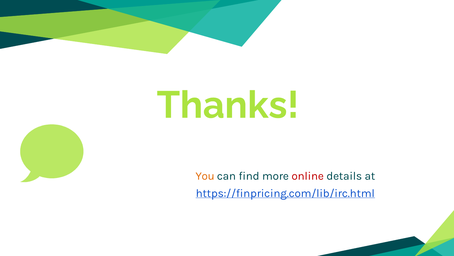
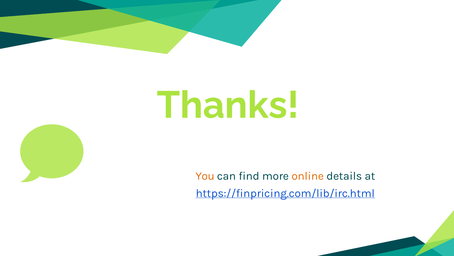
online colour: red -> orange
